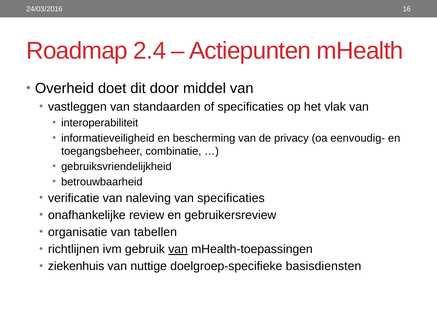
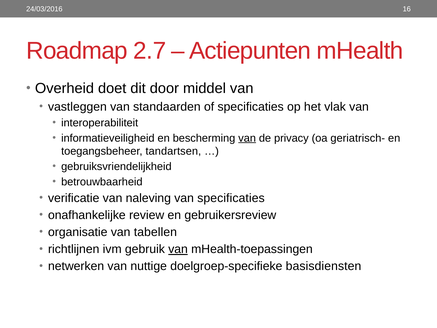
2.4: 2.4 -> 2.7
van at (247, 138) underline: none -> present
eenvoudig-: eenvoudig- -> geriatrisch-
combinatie: combinatie -> tandartsen
ziekenhuis: ziekenhuis -> netwerken
